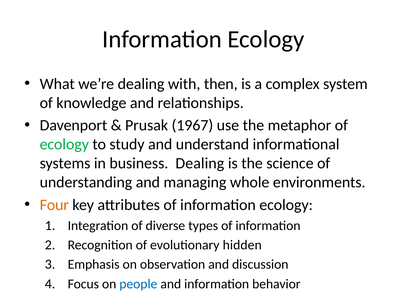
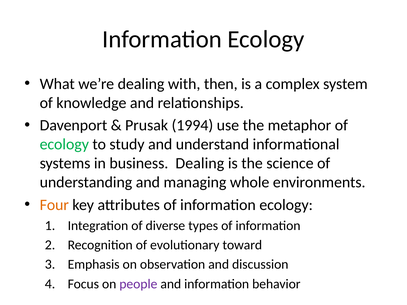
1967: 1967 -> 1994
hidden: hidden -> toward
people colour: blue -> purple
